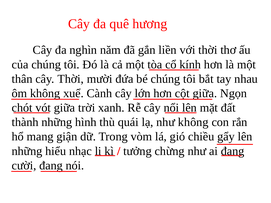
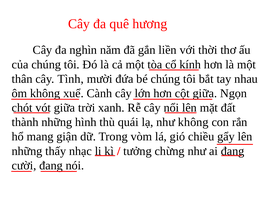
cây Thời: Thời -> Tình
hiểu: hiểu -> thấy
